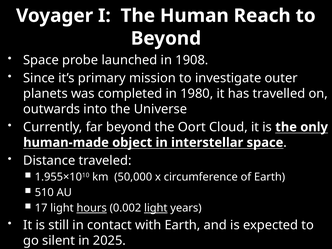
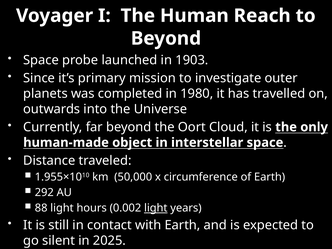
1908: 1908 -> 1903
510: 510 -> 292
17: 17 -> 88
hours underline: present -> none
